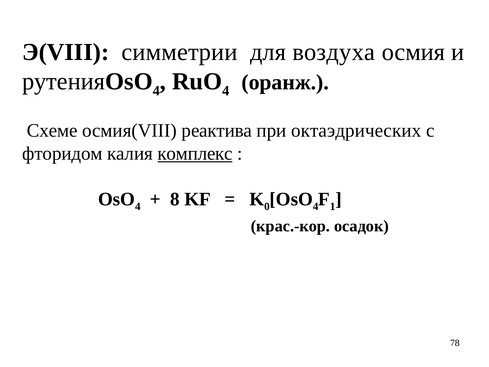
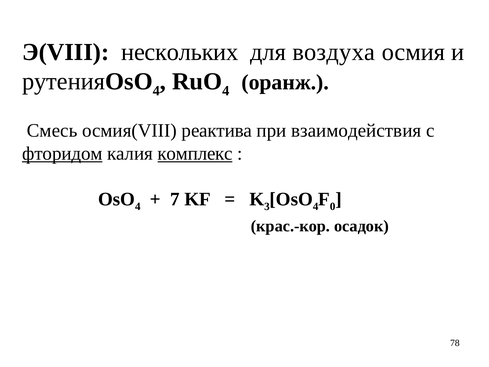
симметрии: симметрии -> нескольких
Схеме: Схеме -> Смесь
октаэдрических: октаэдрических -> взаимодействия
фторидом underline: none -> present
8: 8 -> 7
0: 0 -> 3
1: 1 -> 0
